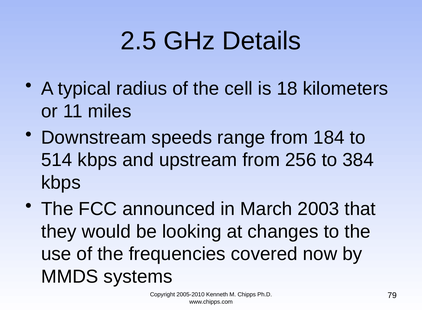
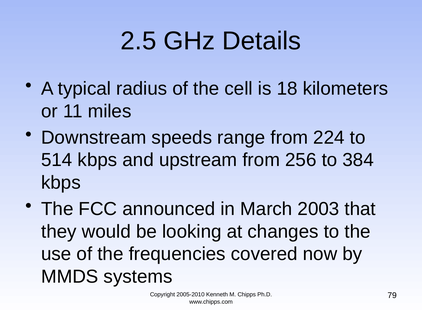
184: 184 -> 224
